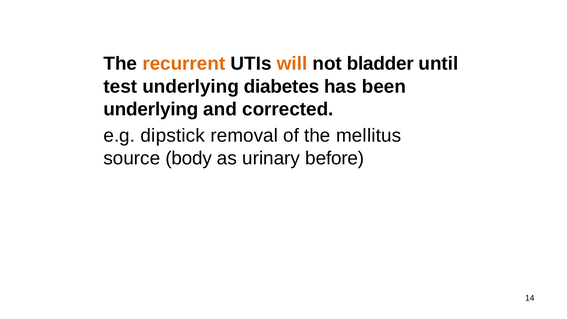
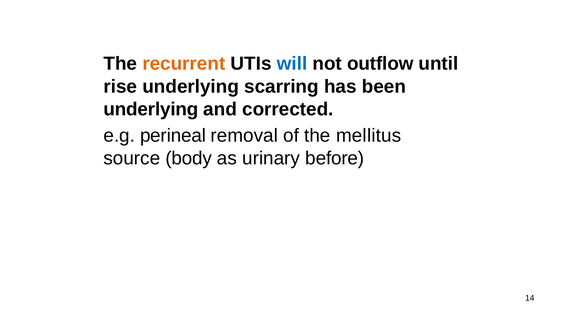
will colour: orange -> blue
bladder: bladder -> outflow
test: test -> rise
diabetes: diabetes -> scarring
dipstick: dipstick -> perineal
